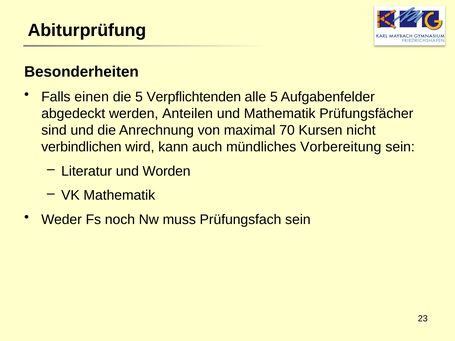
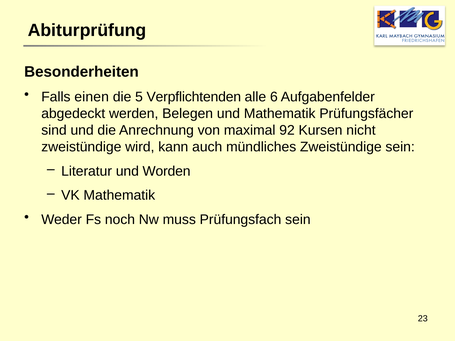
alle 5: 5 -> 6
Anteilen: Anteilen -> Belegen
70: 70 -> 92
verbindlichen at (81, 147): verbindlichen -> zweistündige
mündliches Vorbereitung: Vorbereitung -> Zweistündige
